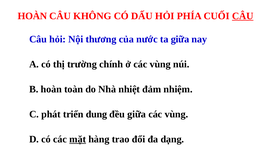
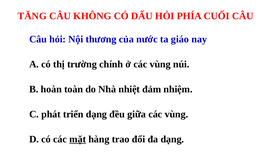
HOÀN at (32, 16): HOÀN -> TĂNG
CÂU at (243, 16) underline: present -> none
ta giữa: giữa -> giáo
triển dung: dung -> dạng
